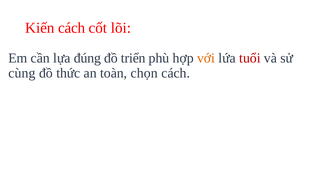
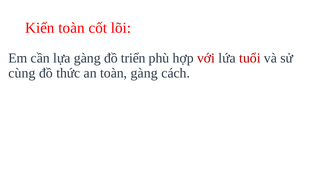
Kiến cách: cách -> toàn
lựa đúng: đúng -> gàng
với colour: orange -> red
toàn chọn: chọn -> gàng
